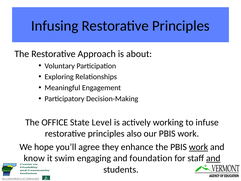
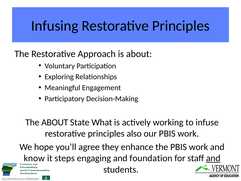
The OFFICE: OFFICE -> ABOUT
Level: Level -> What
work at (198, 147) underline: present -> none
swim: swim -> steps
